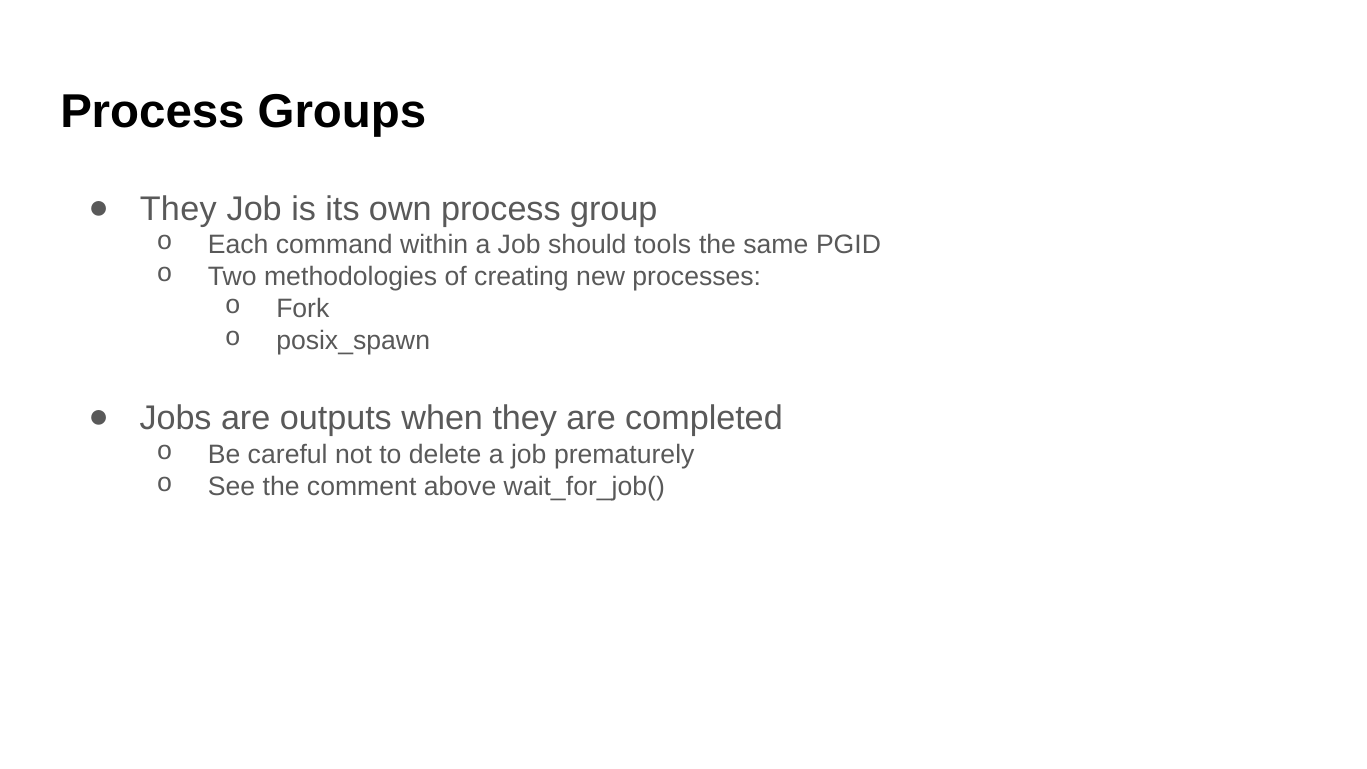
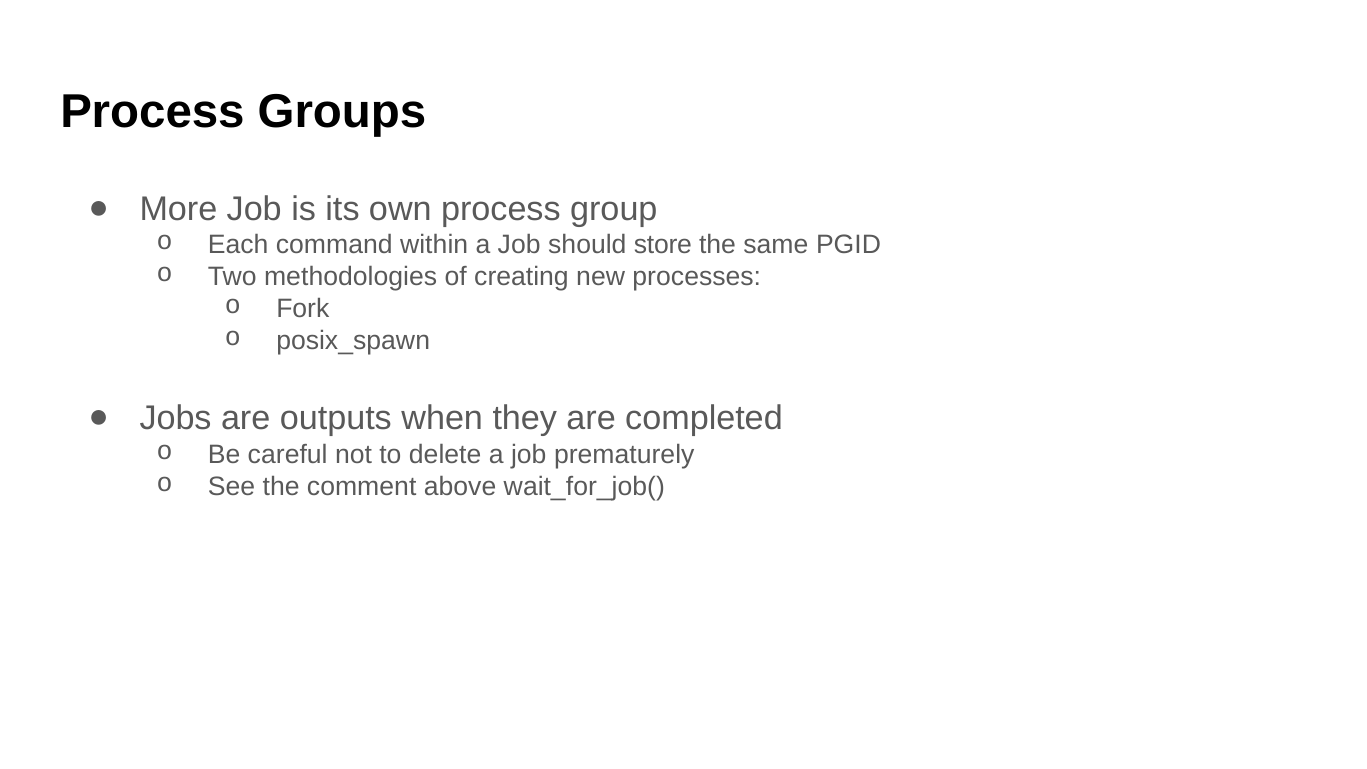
They at (178, 209): They -> More
tools: tools -> store
